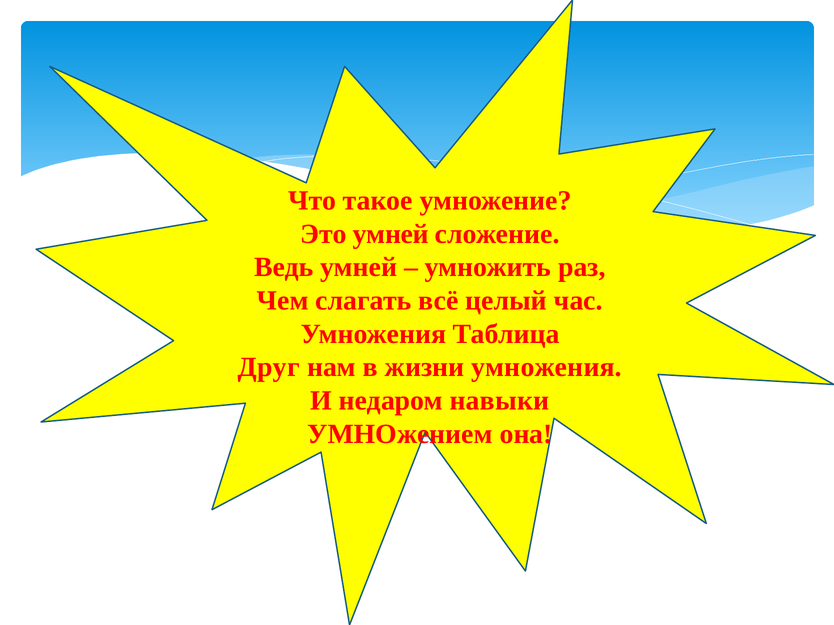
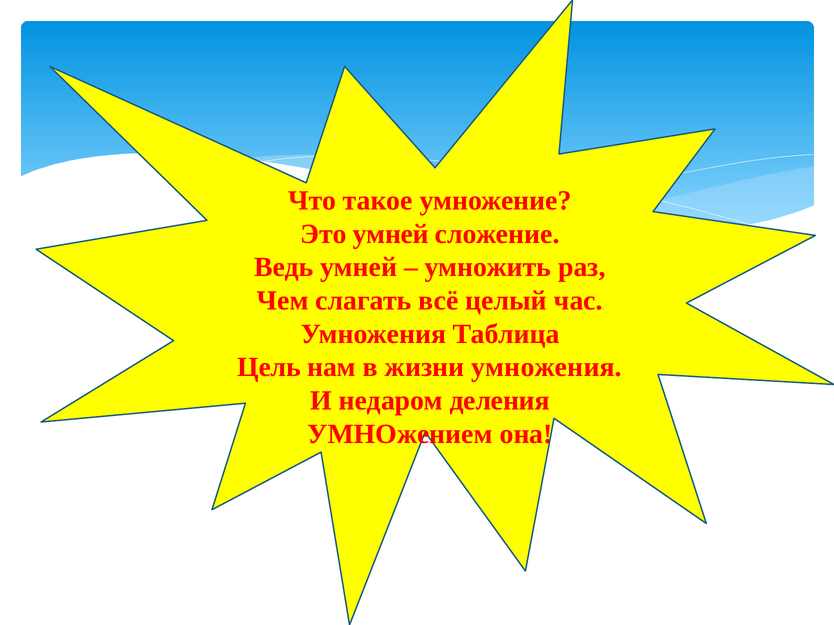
Друг: Друг -> Цель
навыки: навыки -> деления
